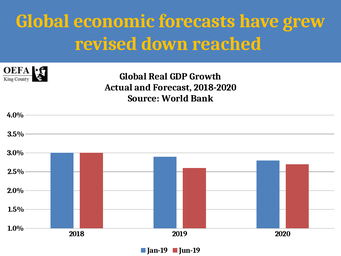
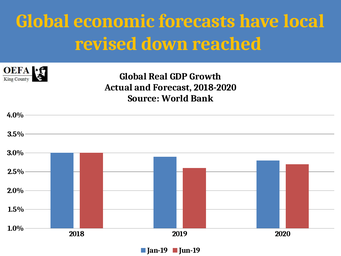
grew: grew -> local
